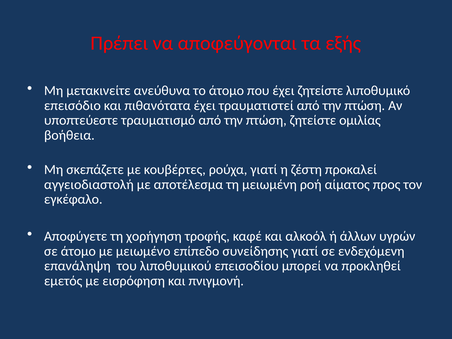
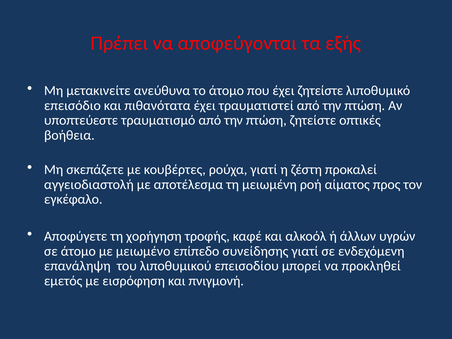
ομιλίας: ομιλίας -> οπτικές
